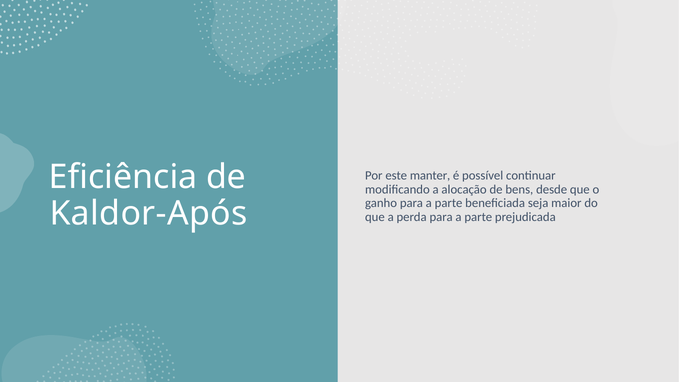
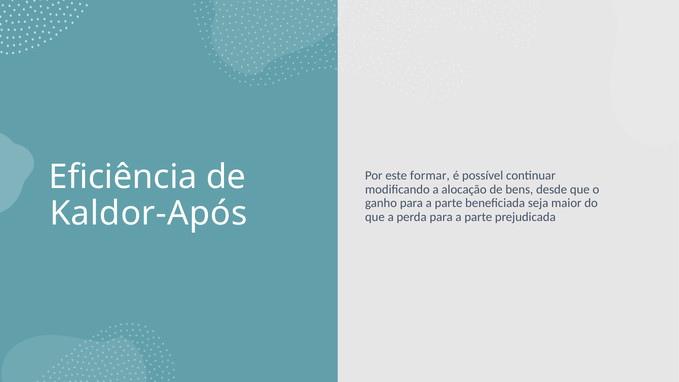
manter: manter -> formar
